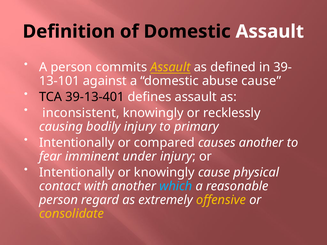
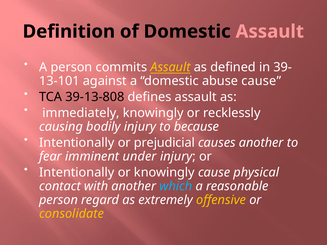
Assault at (270, 32) colour: white -> pink
39-13-401: 39-13-401 -> 39-13-808
inconsistent: inconsistent -> immediately
primary: primary -> because
compared: compared -> prejudicial
